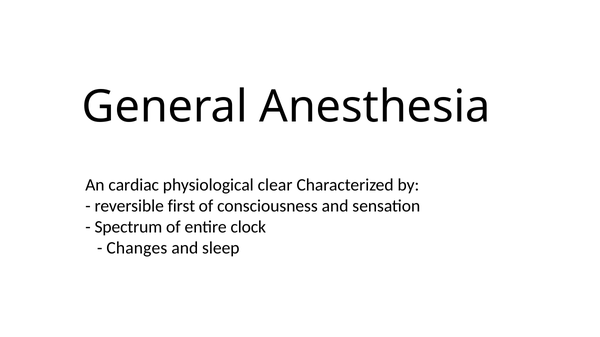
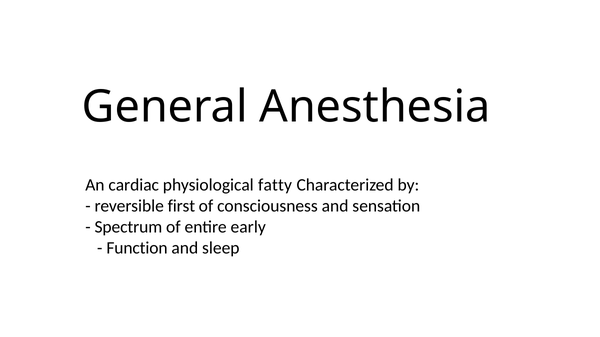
clear: clear -> fatty
clock: clock -> early
Changes: Changes -> Function
